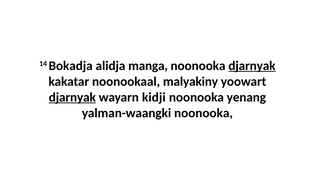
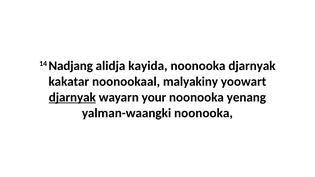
Bokadja: Bokadja -> Nadjang
manga: manga -> kayida
djarnyak at (252, 66) underline: present -> none
kidji: kidji -> your
